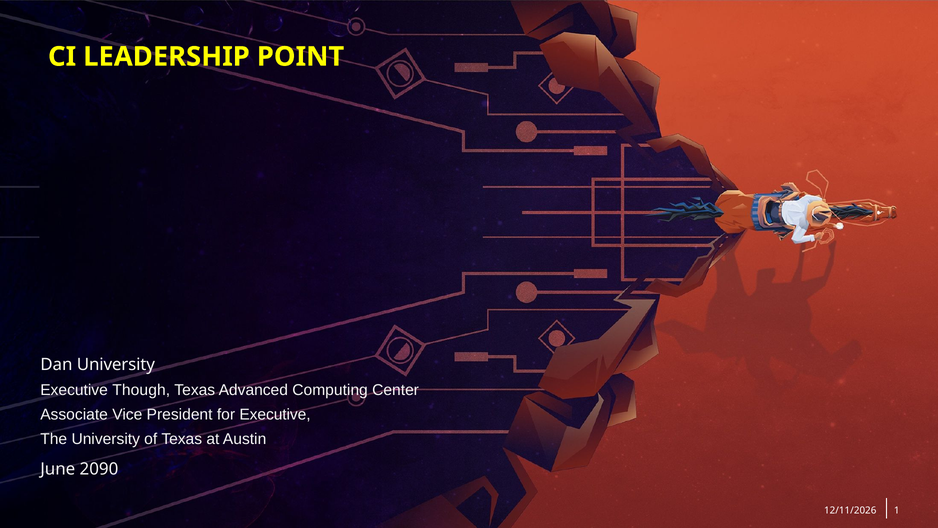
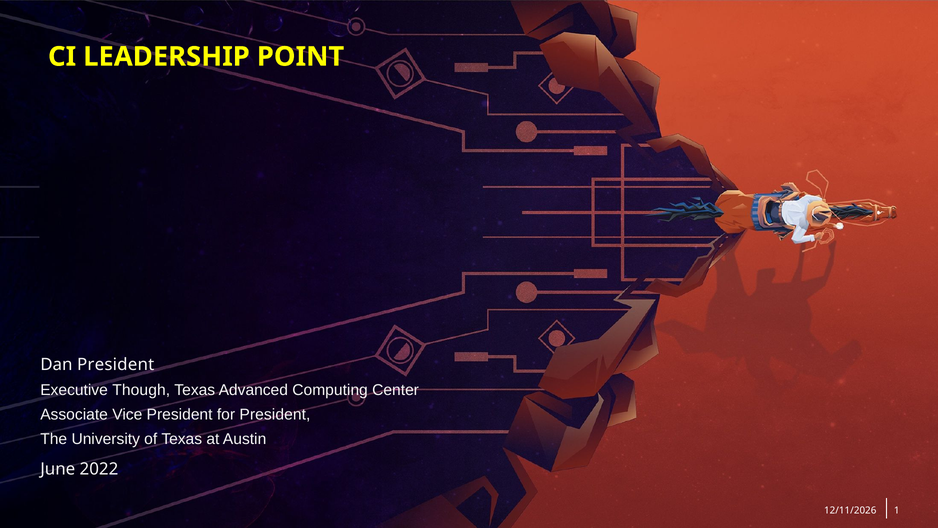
Dan University: University -> President
for Executive: Executive -> President
2090: 2090 -> 2022
